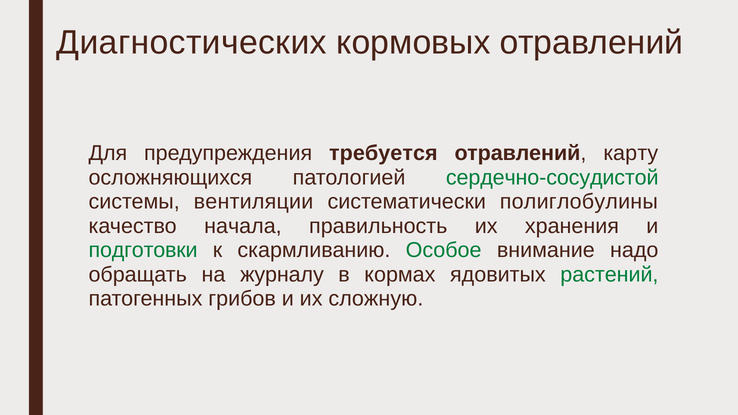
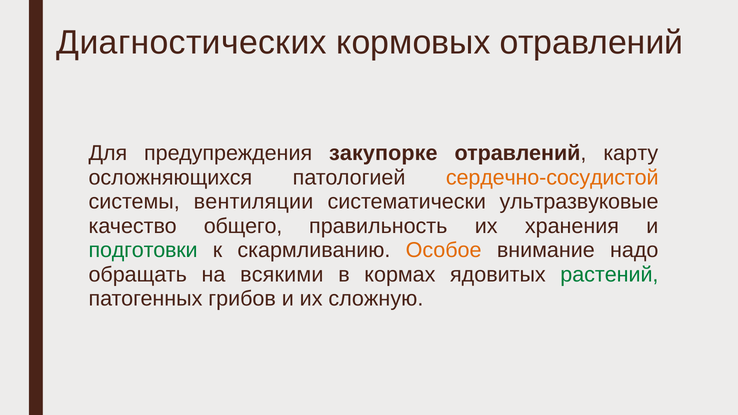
требуется: требуется -> закупорке
сердечно-сосудистой colour: green -> orange
полиглобулины: полиглобулины -> ультразвуковые
начала: начала -> общего
Особое colour: green -> orange
журналу: журналу -> всякими
